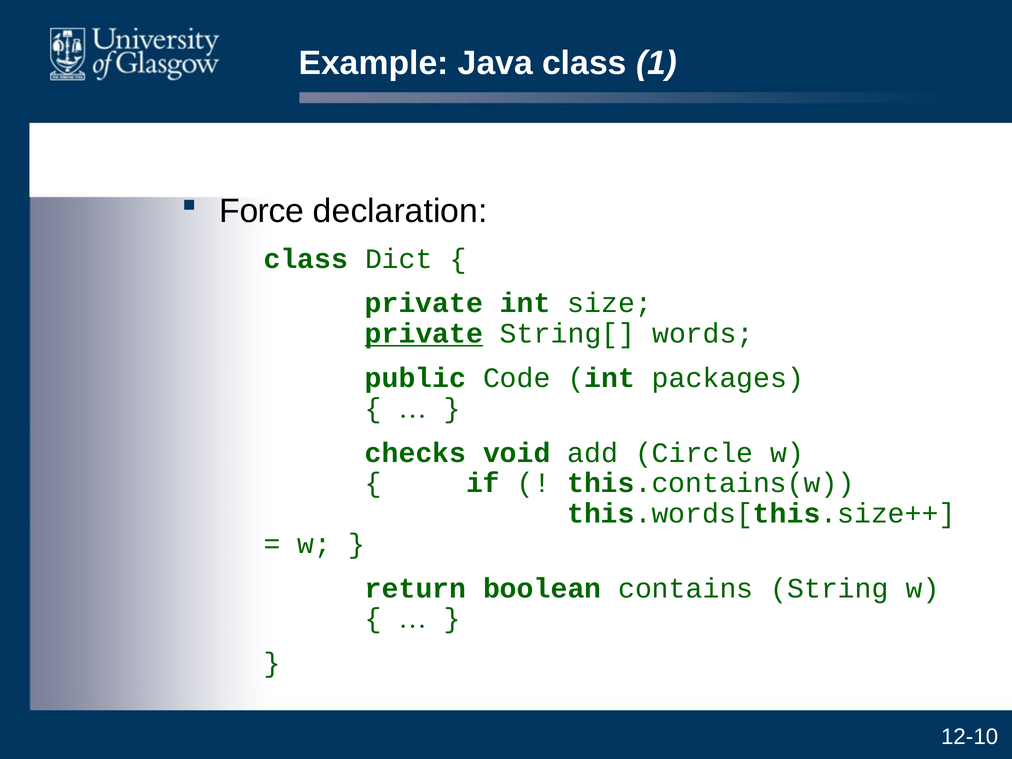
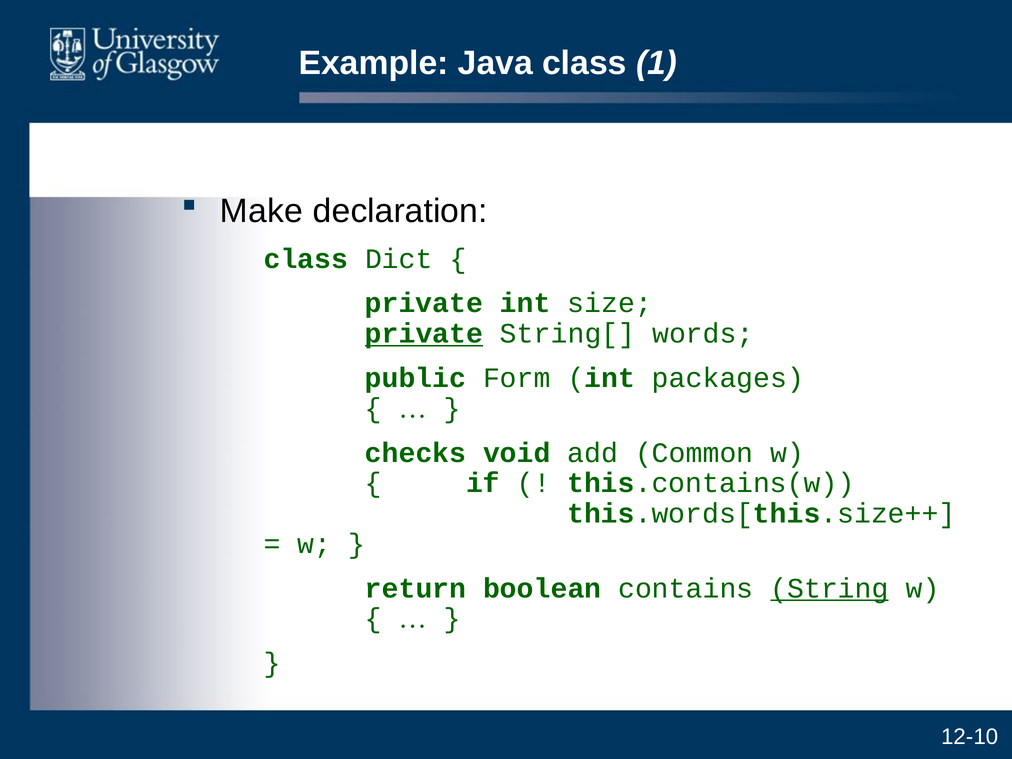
Force: Force -> Make
Code: Code -> Form
Circle: Circle -> Common
String underline: none -> present
